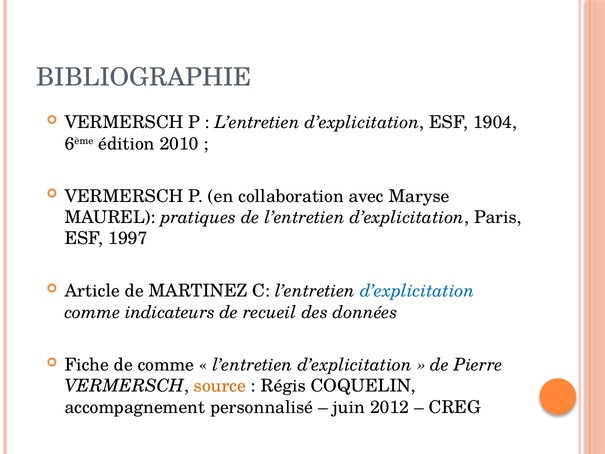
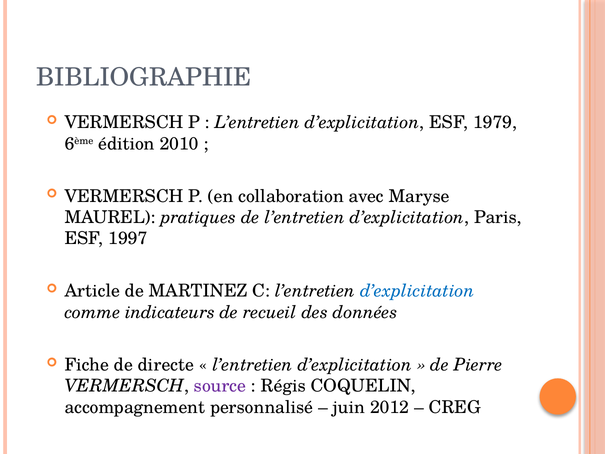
1904: 1904 -> 1979
de comme: comme -> directe
source colour: orange -> purple
